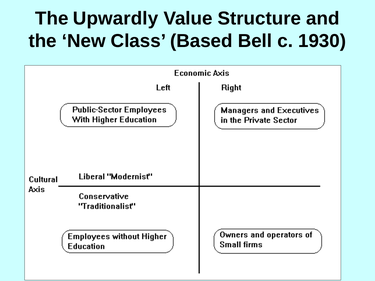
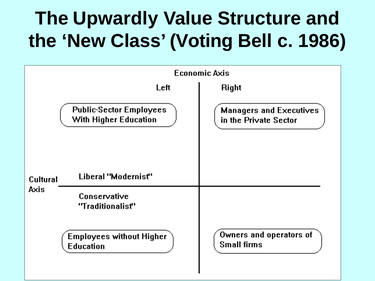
Based: Based -> Voting
1930: 1930 -> 1986
